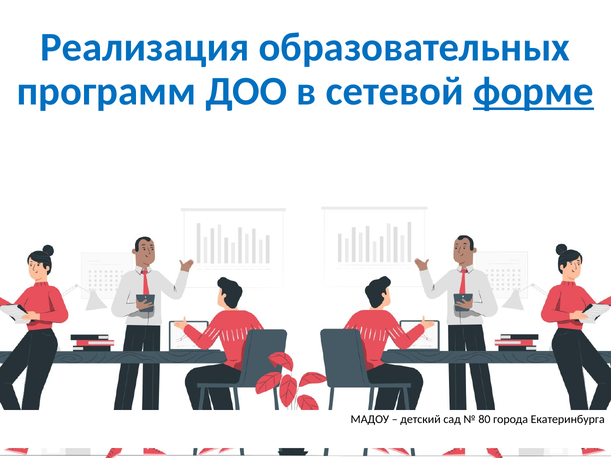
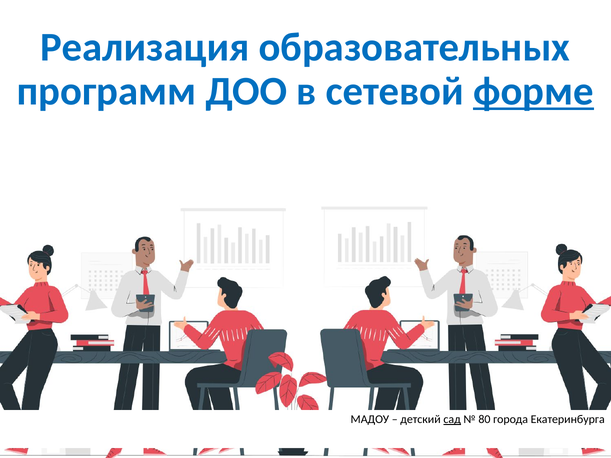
сад underline: none -> present
